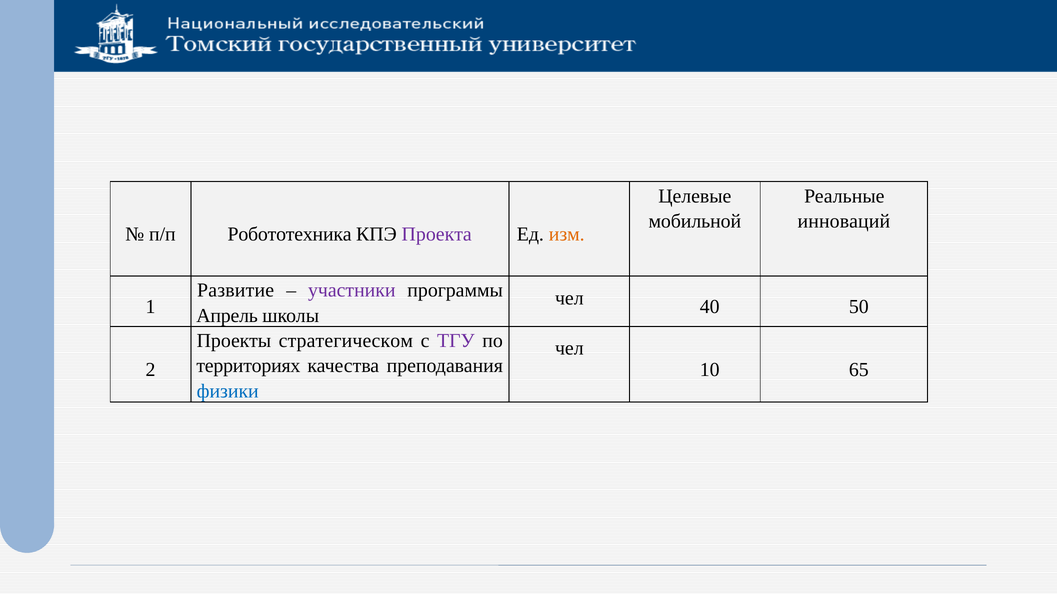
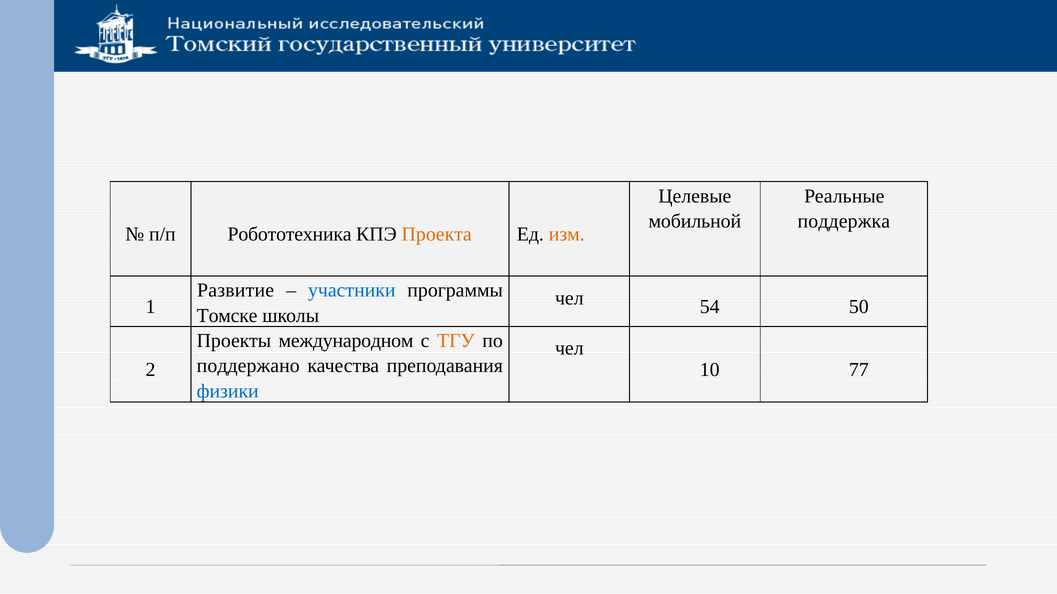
инноваций: инноваций -> поддержка
Проекта colour: purple -> orange
участники colour: purple -> blue
40: 40 -> 54
Апрель: Апрель -> Томске
стратегическом: стратегическом -> международном
ТГУ colour: purple -> orange
территориях: территориях -> поддержано
65: 65 -> 77
